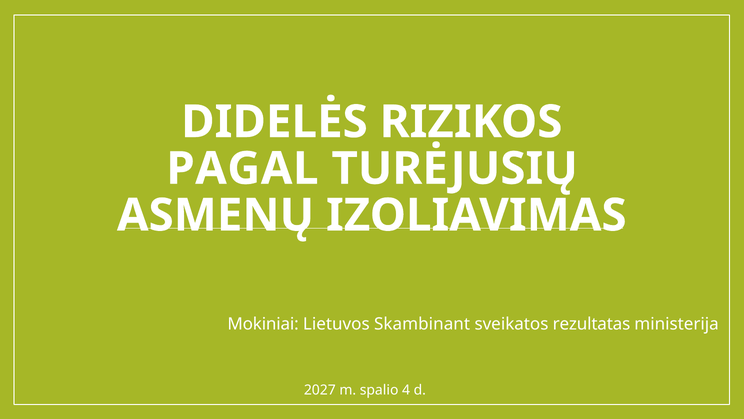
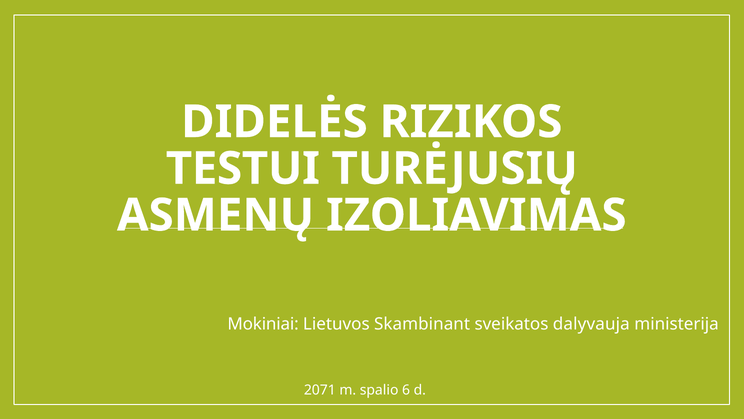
PAGAL: PAGAL -> TESTUI
rezultatas: rezultatas -> dalyvauja
2027: 2027 -> 2071
4: 4 -> 6
